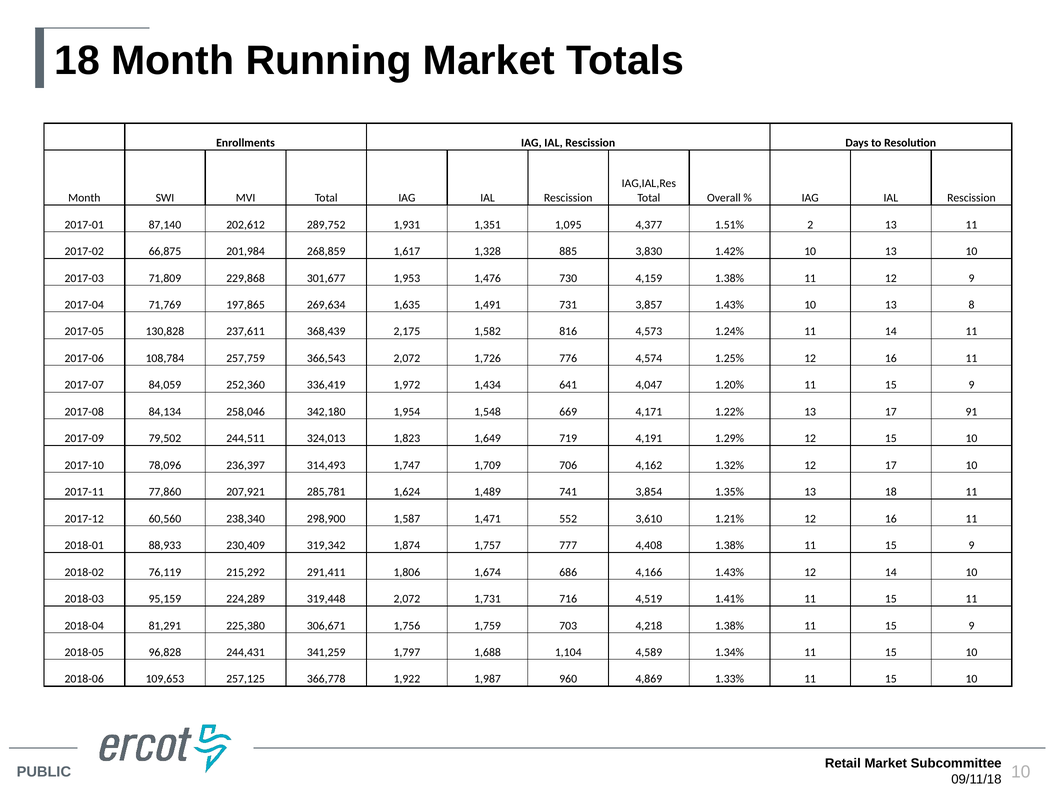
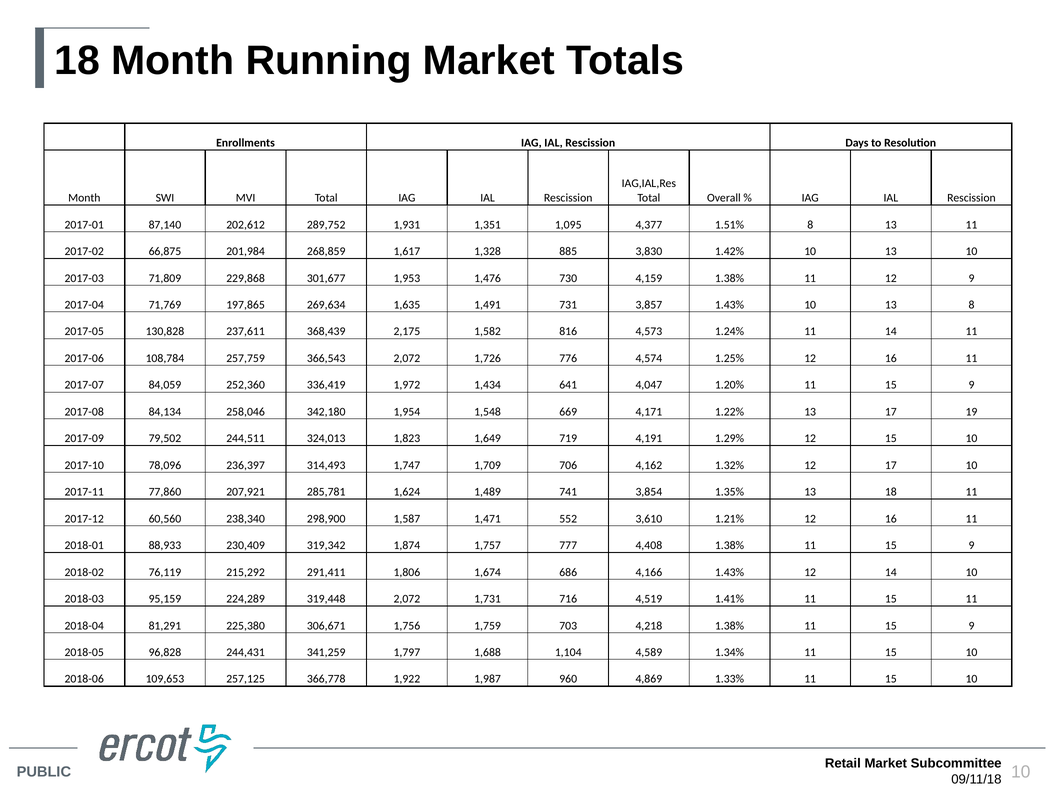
1.51% 2: 2 -> 8
91: 91 -> 19
